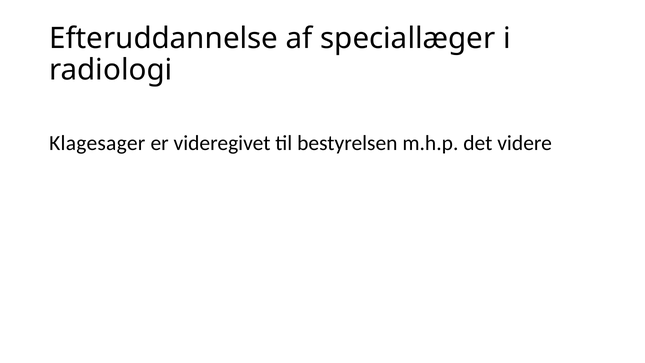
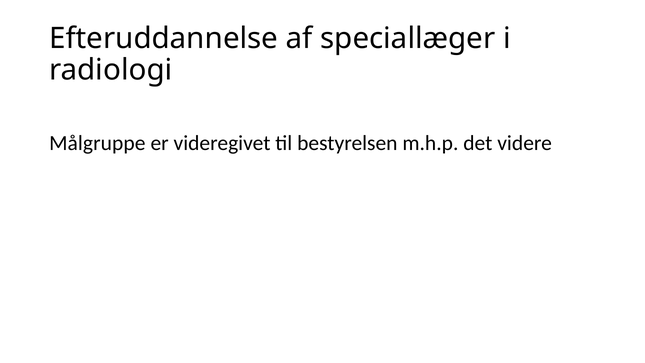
Klagesager: Klagesager -> Målgruppe
